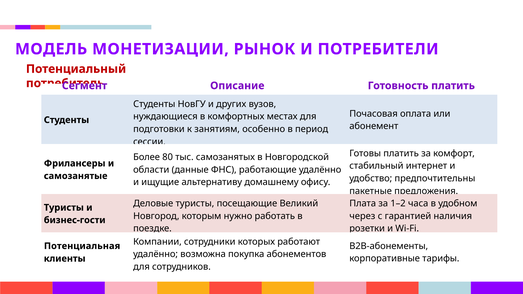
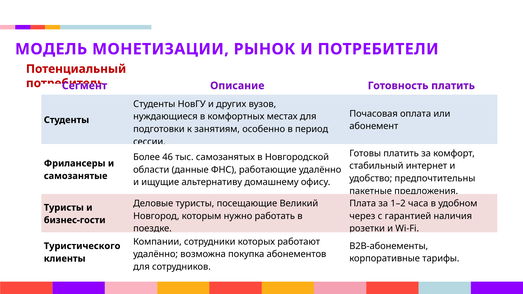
80: 80 -> 46
Потенциальная: Потенциальная -> Туристического
